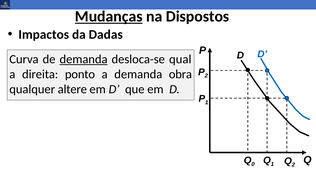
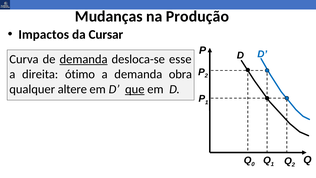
Mudanças underline: present -> none
Dispostos: Dispostos -> Produção
Dadas: Dadas -> Cursar
qual: qual -> esse
ponto: ponto -> ótimo
que underline: none -> present
